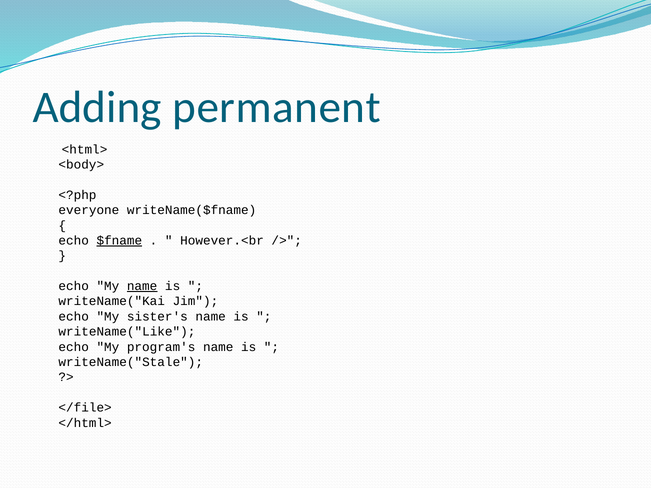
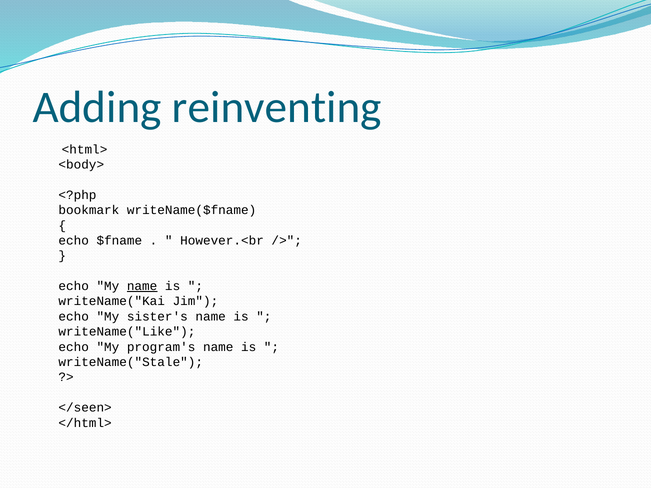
permanent: permanent -> reinventing
everyone: everyone -> bookmark
$fname underline: present -> none
</file>: </file> -> </seen>
